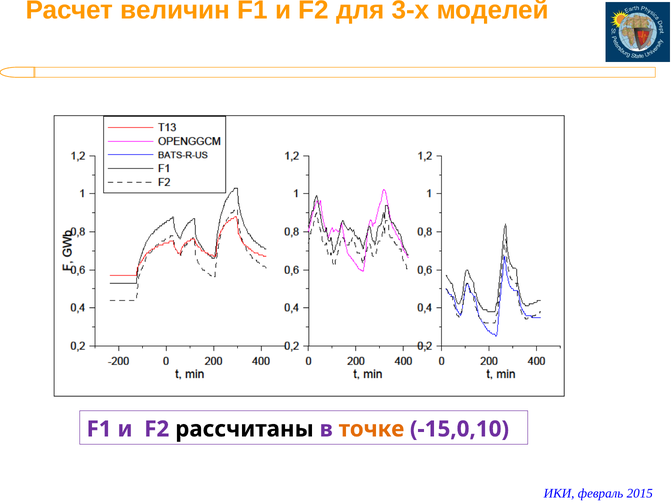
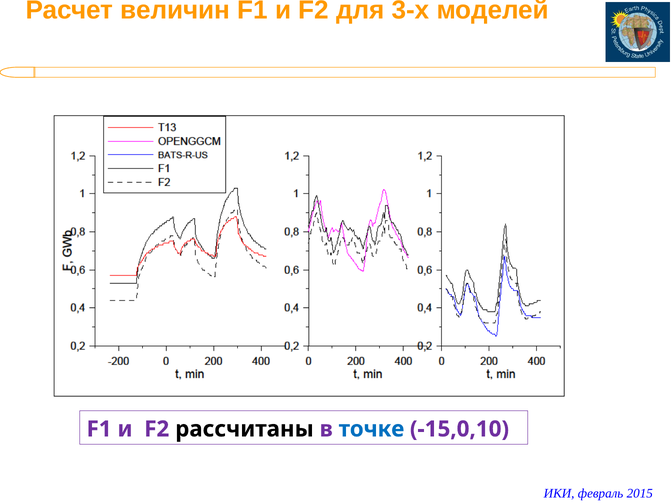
точке colour: orange -> blue
